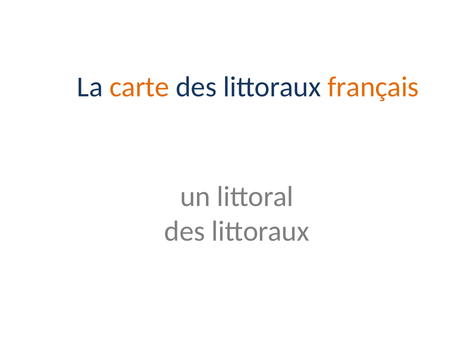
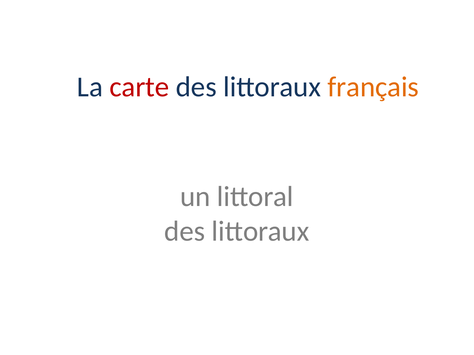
carte colour: orange -> red
